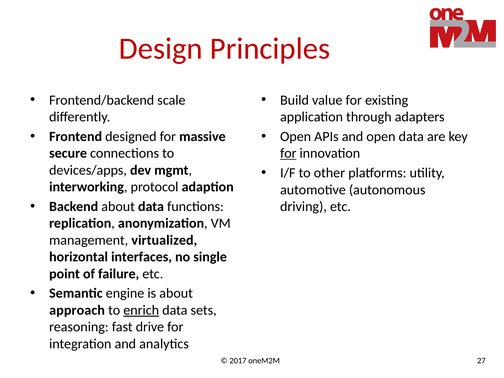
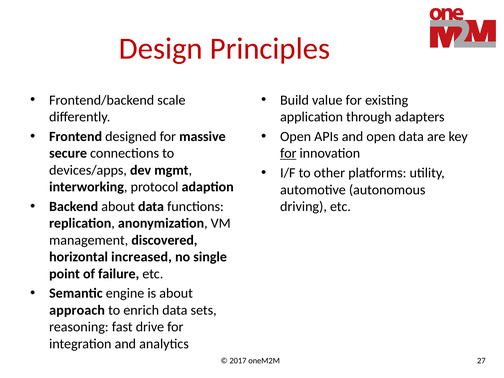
virtualized: virtualized -> discovered
interfaces: interfaces -> increased
enrich underline: present -> none
